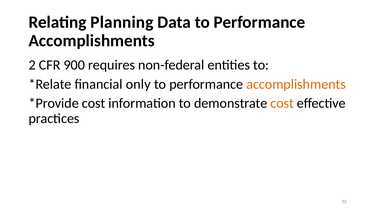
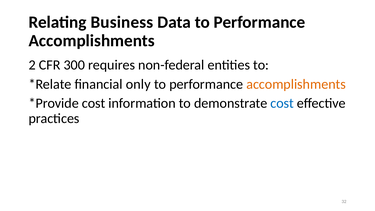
Planning: Planning -> Business
900: 900 -> 300
cost at (282, 103) colour: orange -> blue
